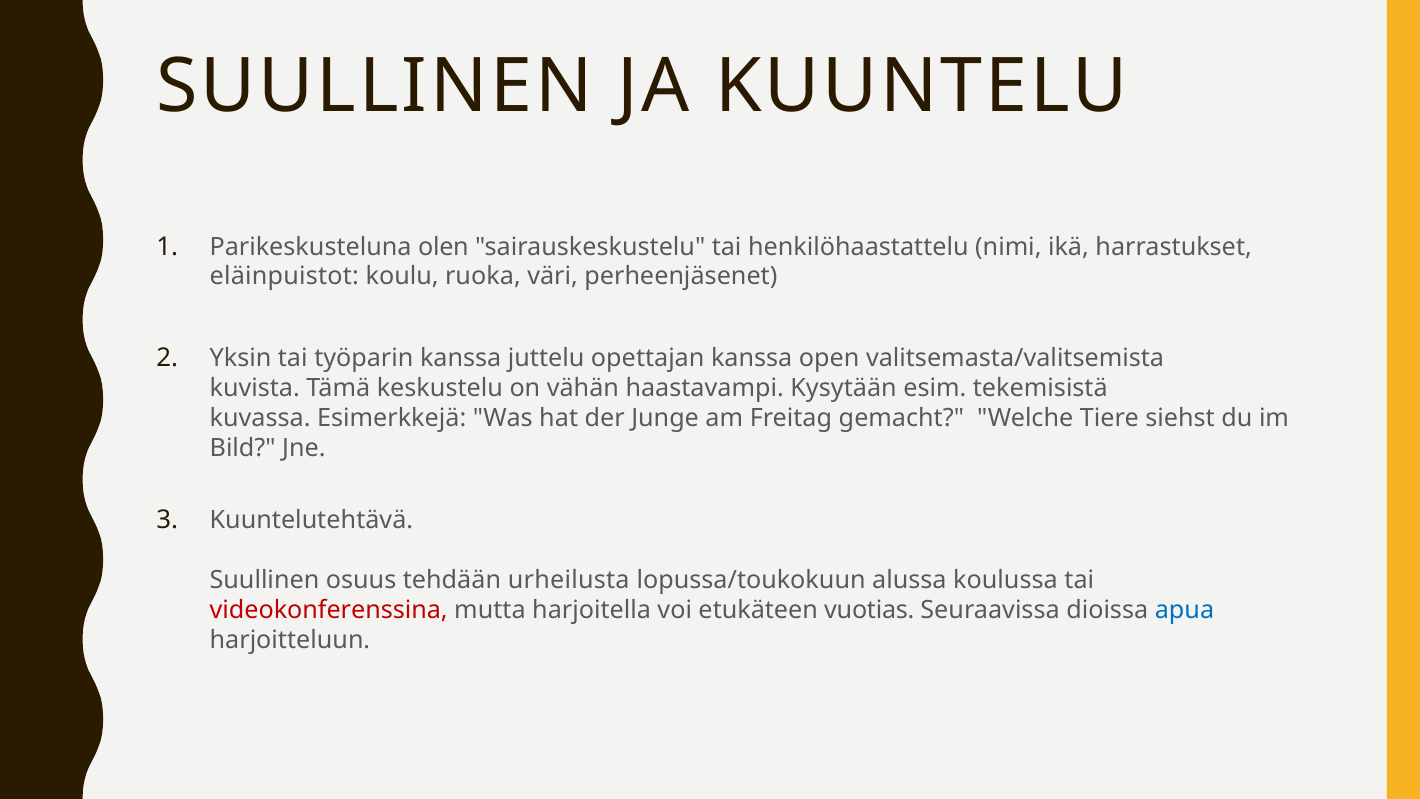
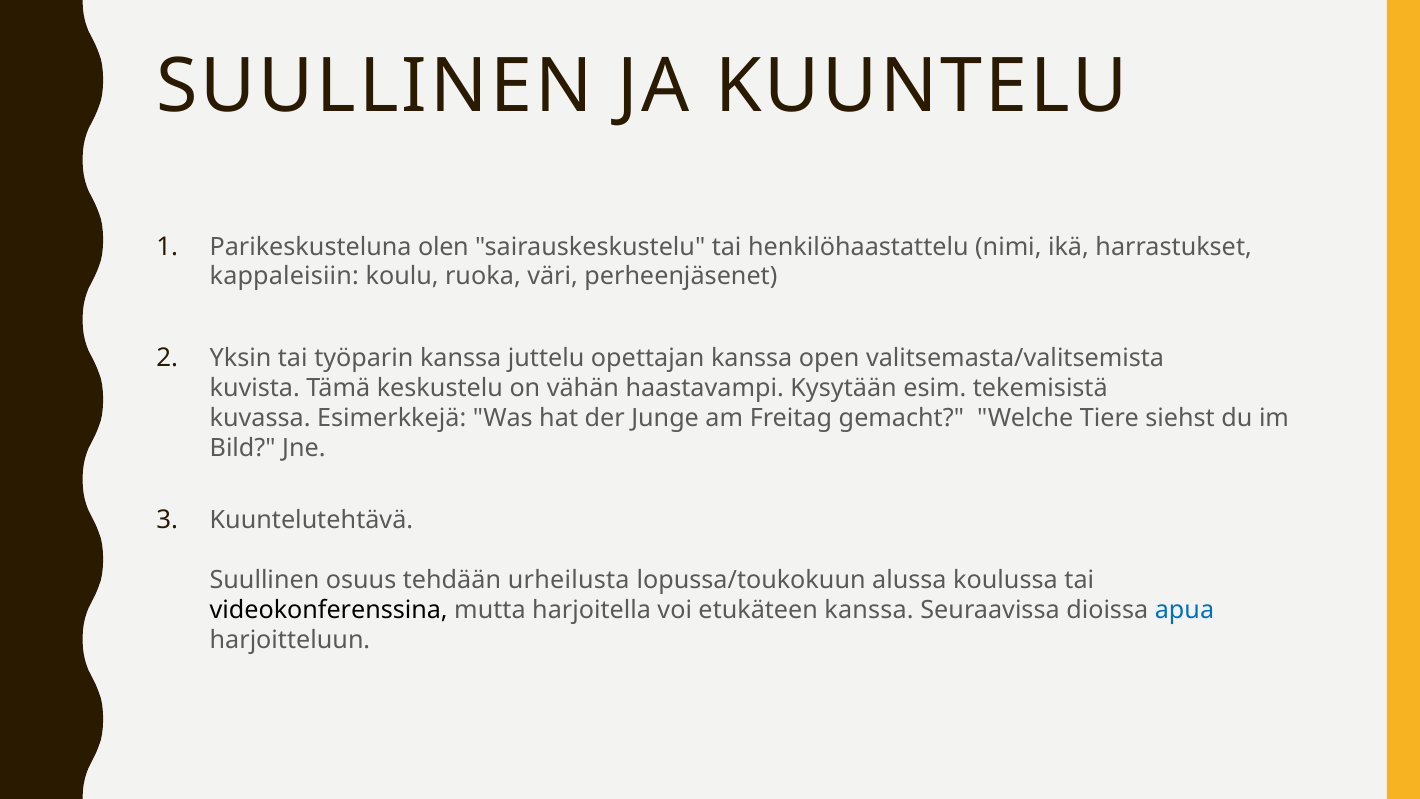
eläinpuistot: eläinpuistot -> kappaleisiin
videokonferenssina colour: red -> black
etukäteen vuotias: vuotias -> kanssa
